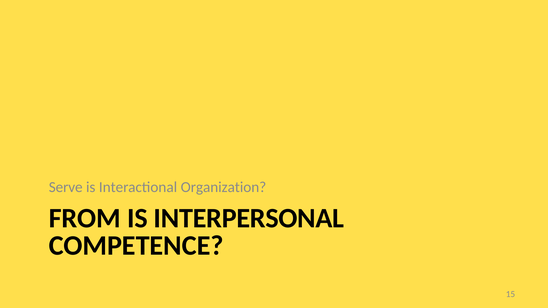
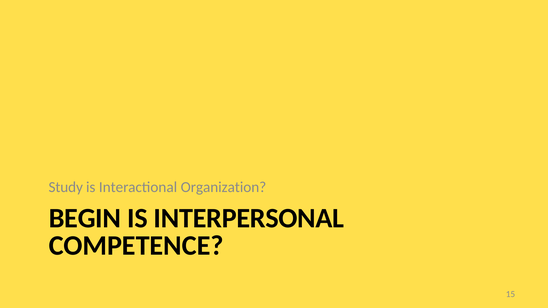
Serve: Serve -> Study
FROM: FROM -> BEGIN
